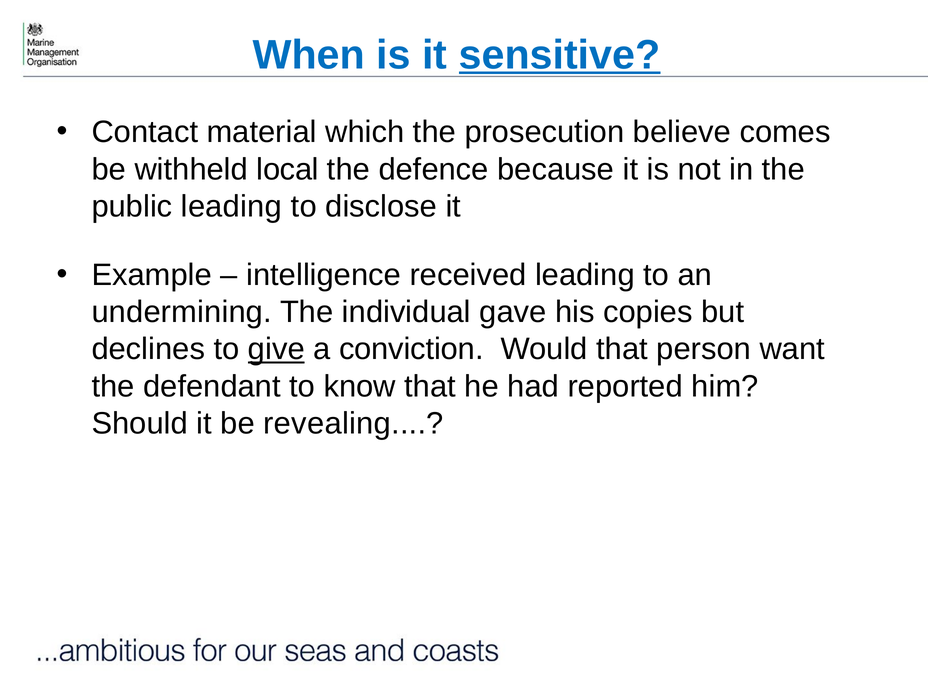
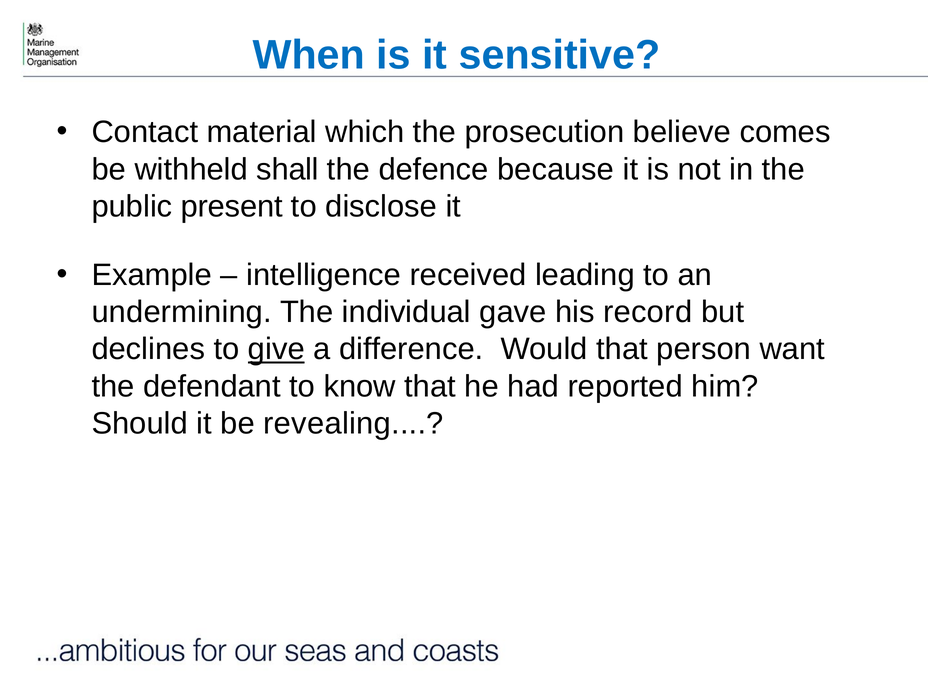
sensitive underline: present -> none
local: local -> shall
public leading: leading -> present
copies: copies -> record
conviction: conviction -> difference
